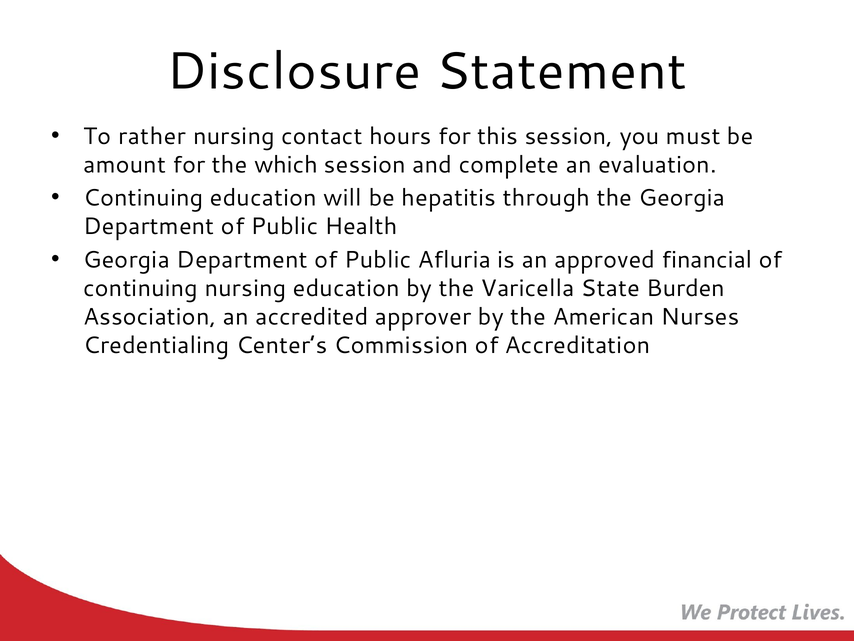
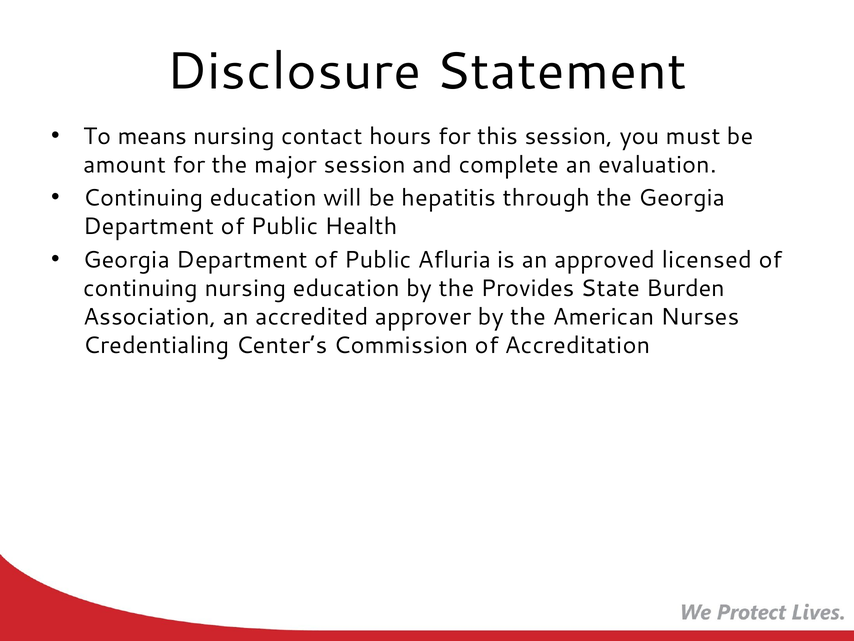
rather: rather -> means
which: which -> major
financial: financial -> licensed
Varicella: Varicella -> Provides
